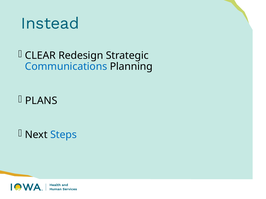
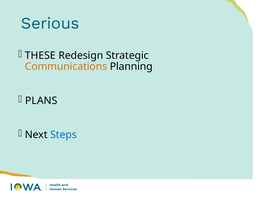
Instead: Instead -> Serious
CLEAR: CLEAR -> THESE
Communications colour: blue -> orange
